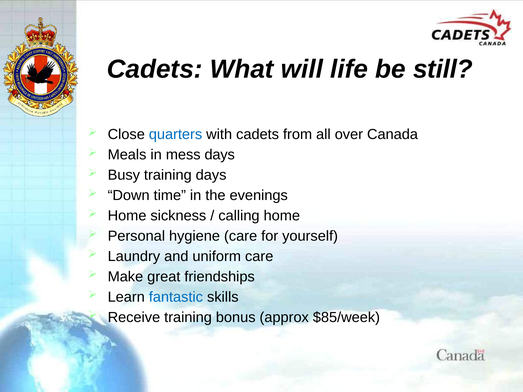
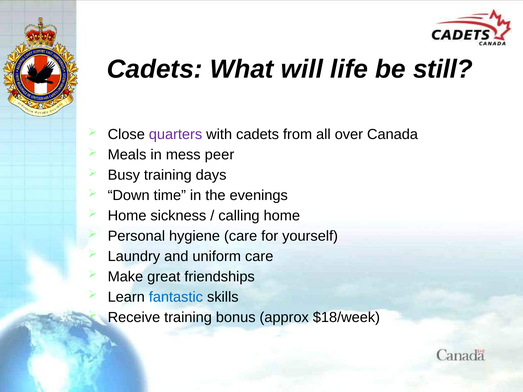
quarters colour: blue -> purple
mess days: days -> peer
$85/week: $85/week -> $18/week
